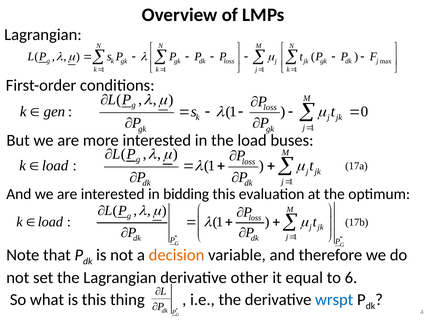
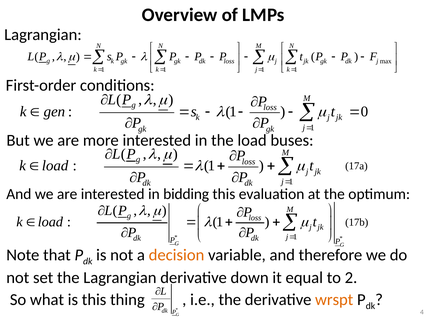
other: other -> down
6: 6 -> 2
wrspt colour: blue -> orange
